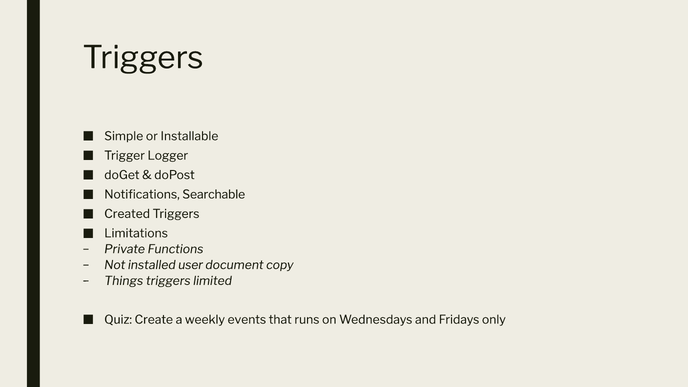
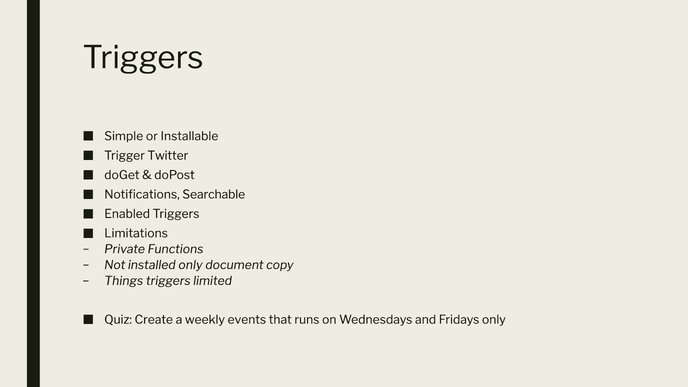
Logger: Logger -> Twitter
Created: Created -> Enabled
installed user: user -> only
